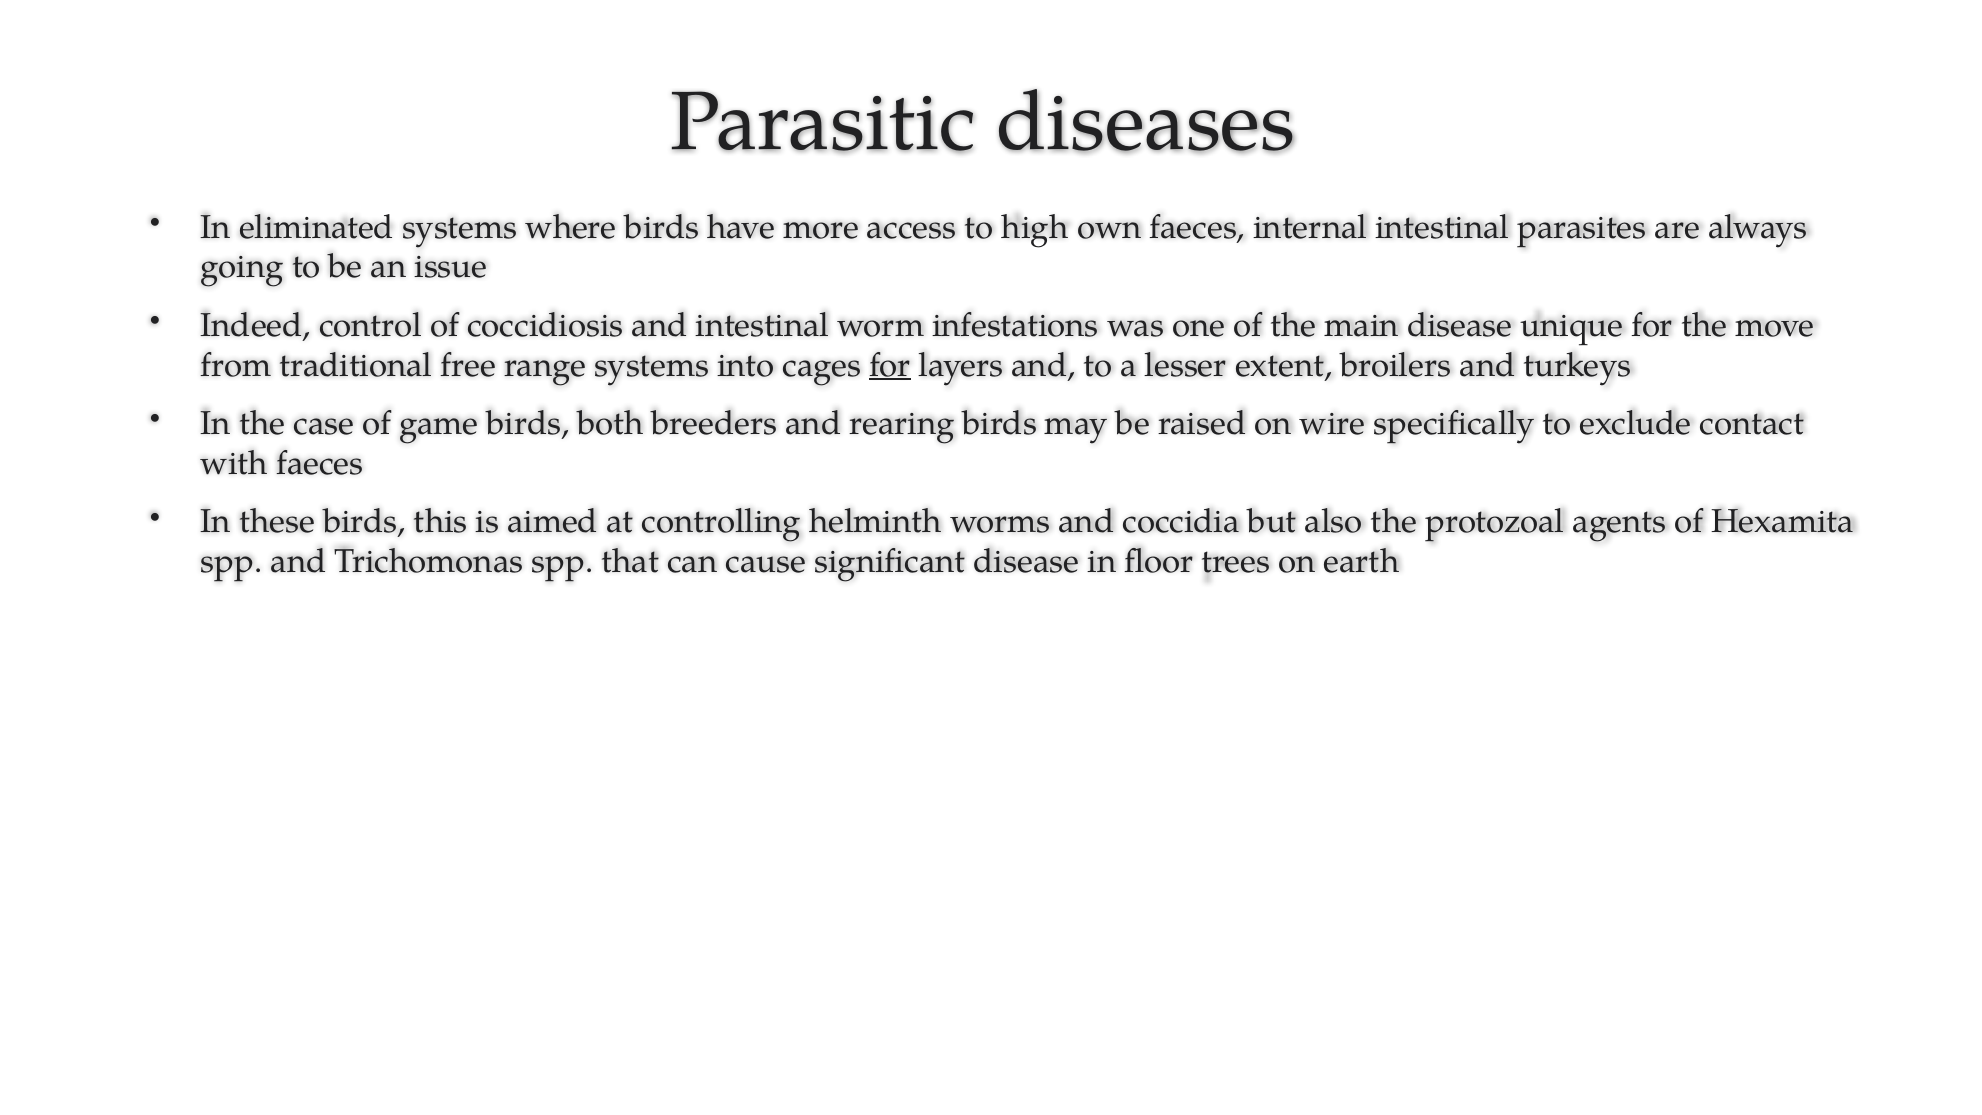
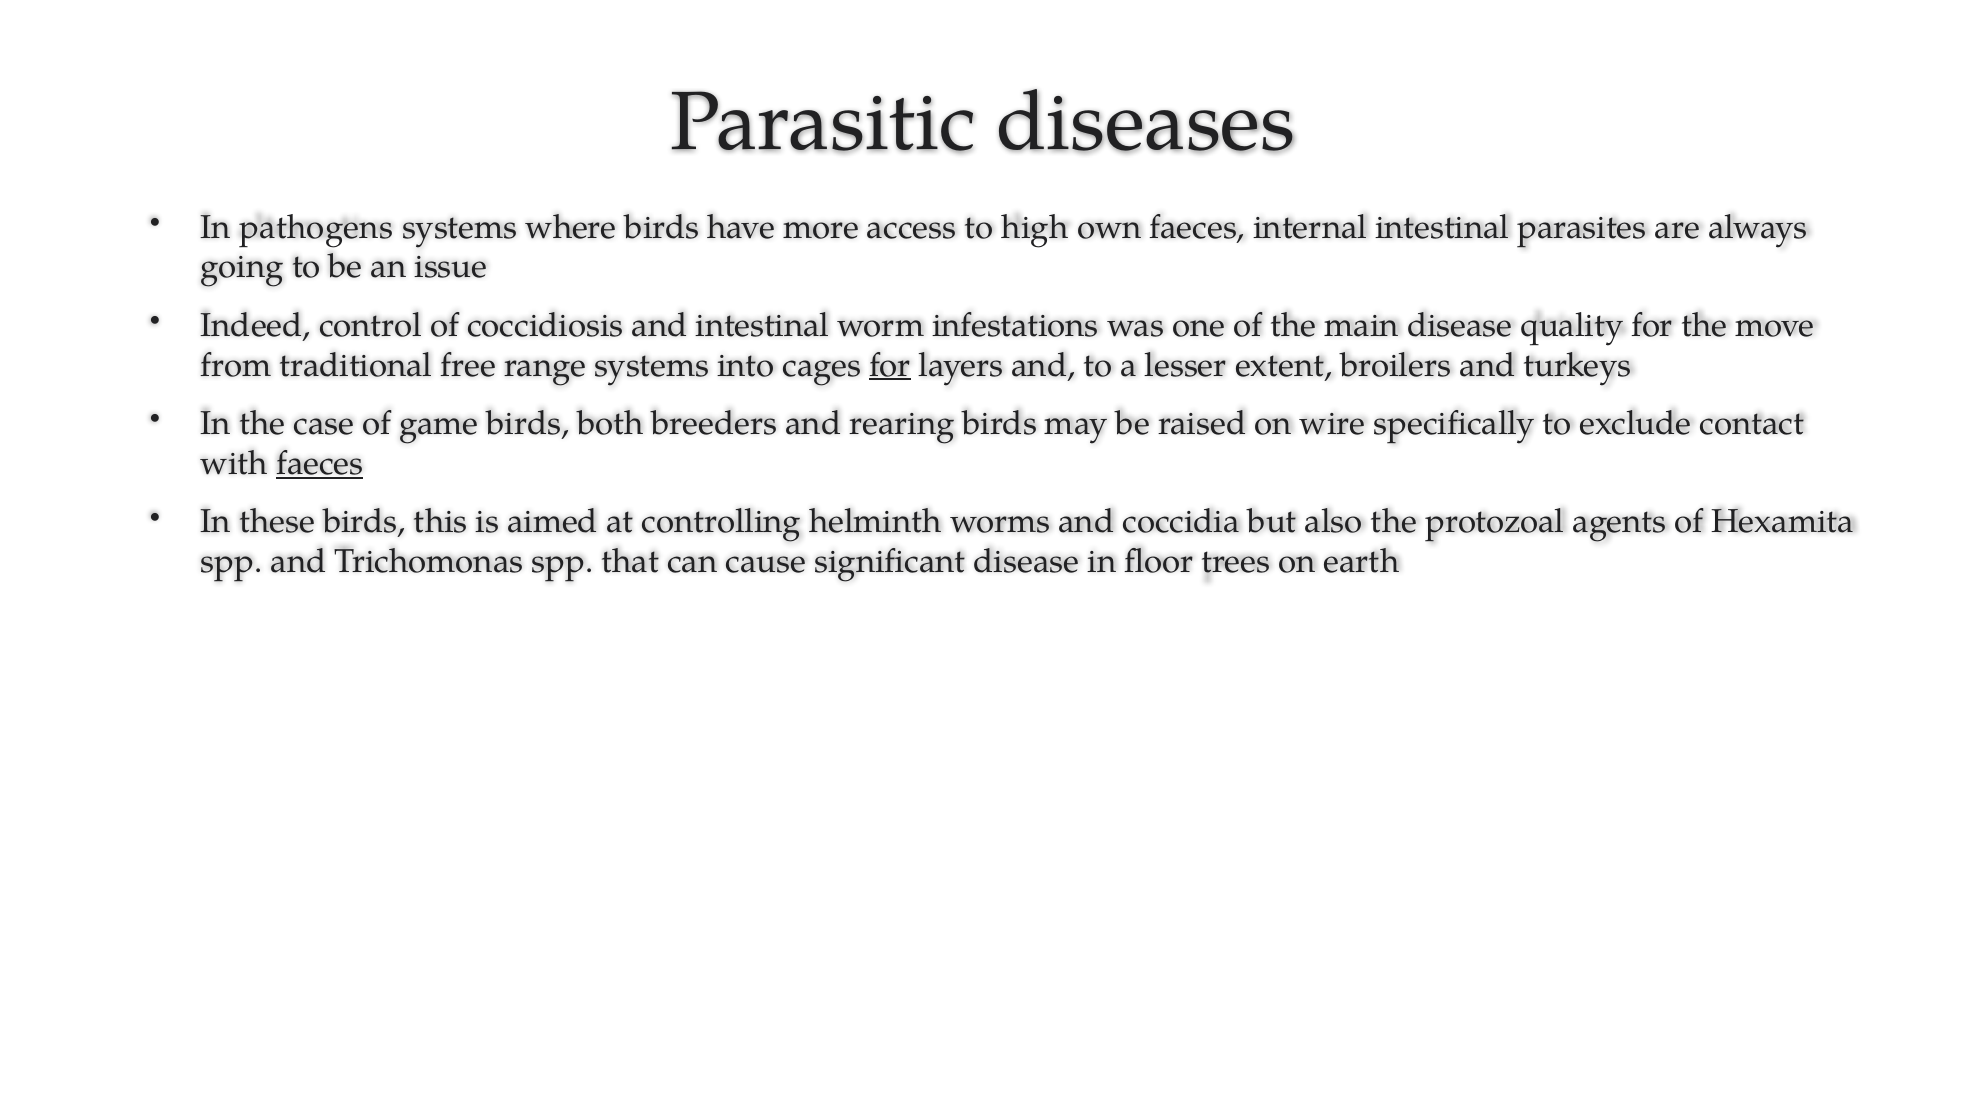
eliminated: eliminated -> pathogens
unique: unique -> quality
faeces at (320, 463) underline: none -> present
